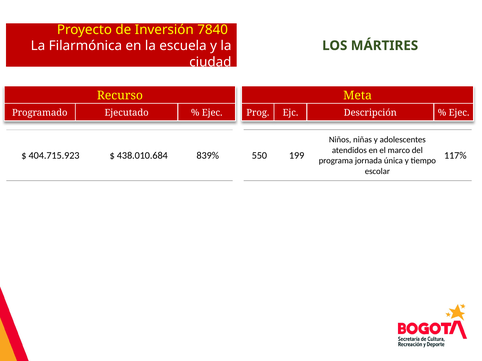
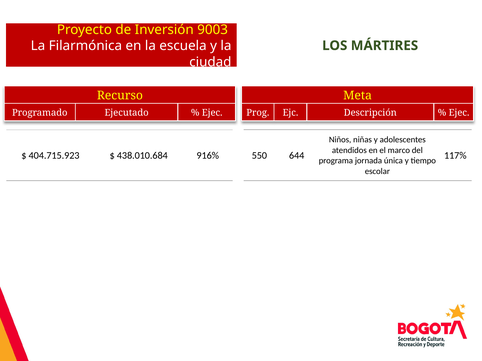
7840: 7840 -> 9003
839%: 839% -> 916%
199: 199 -> 644
